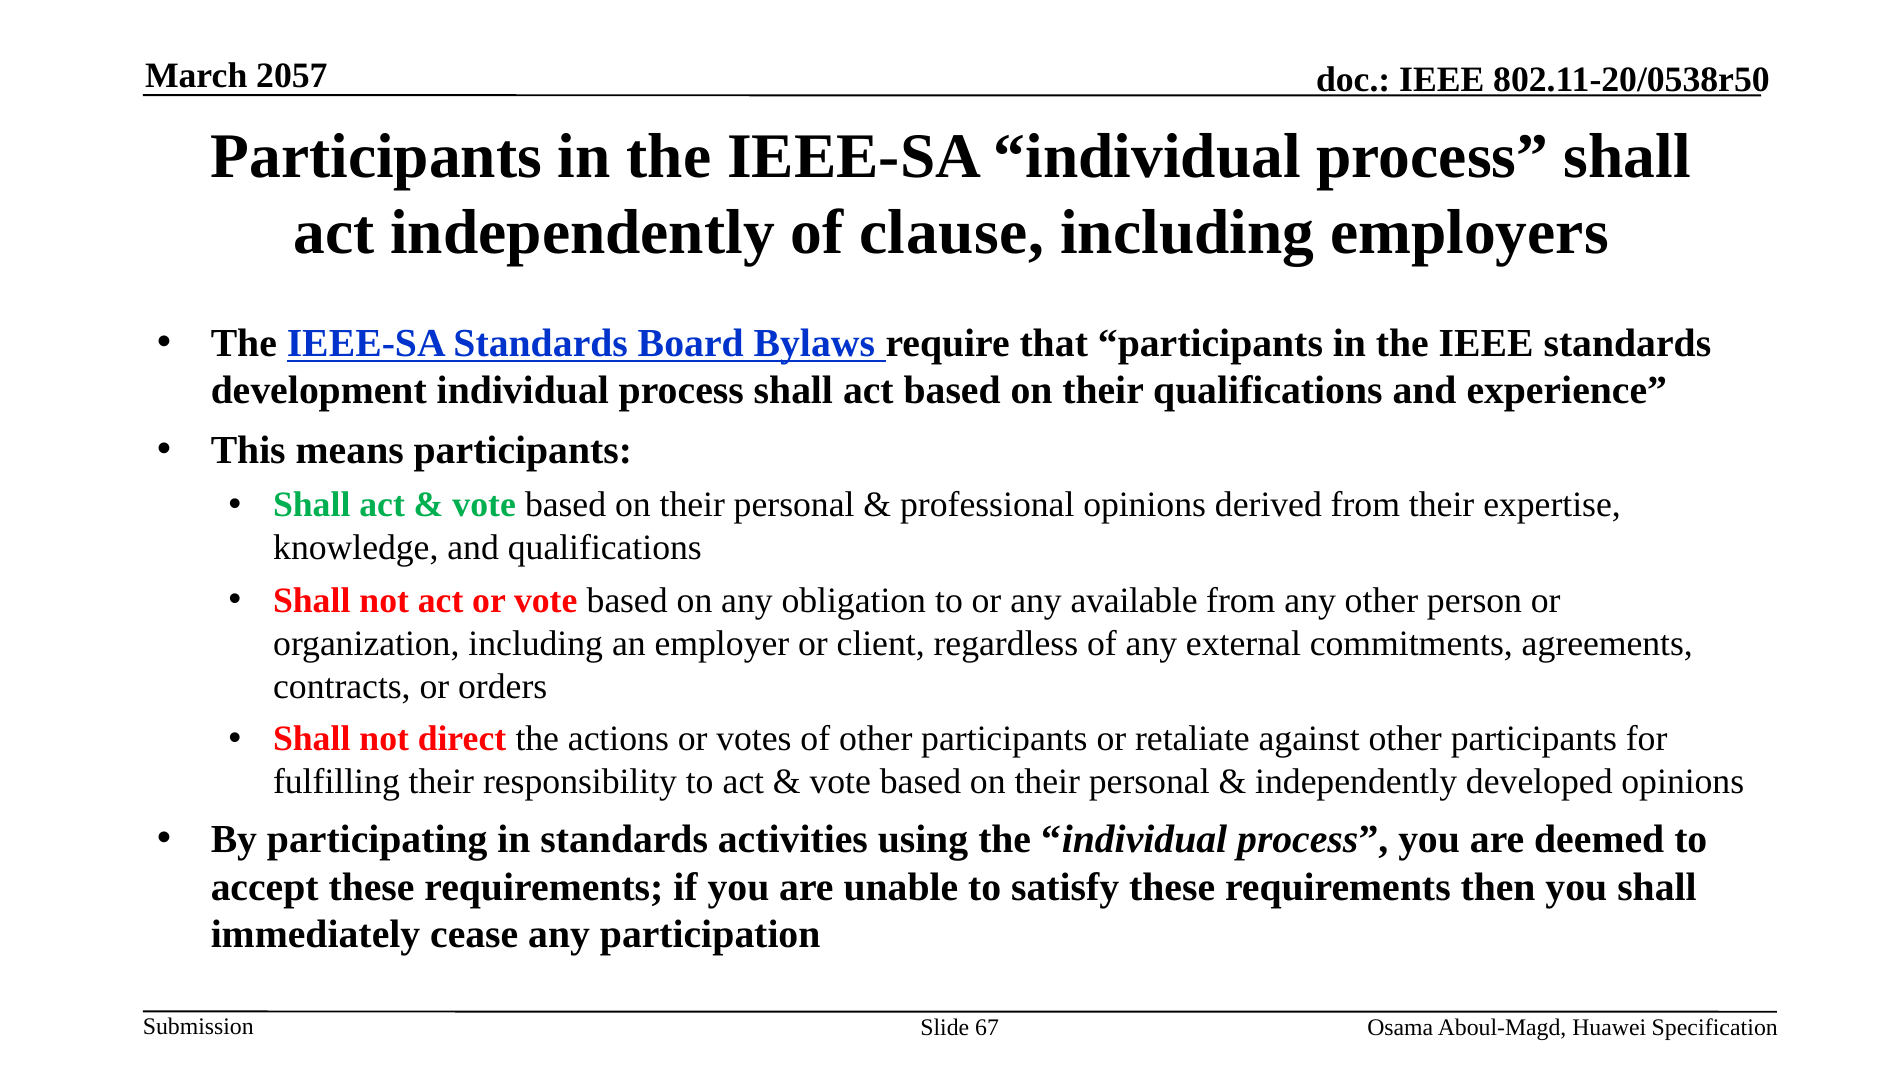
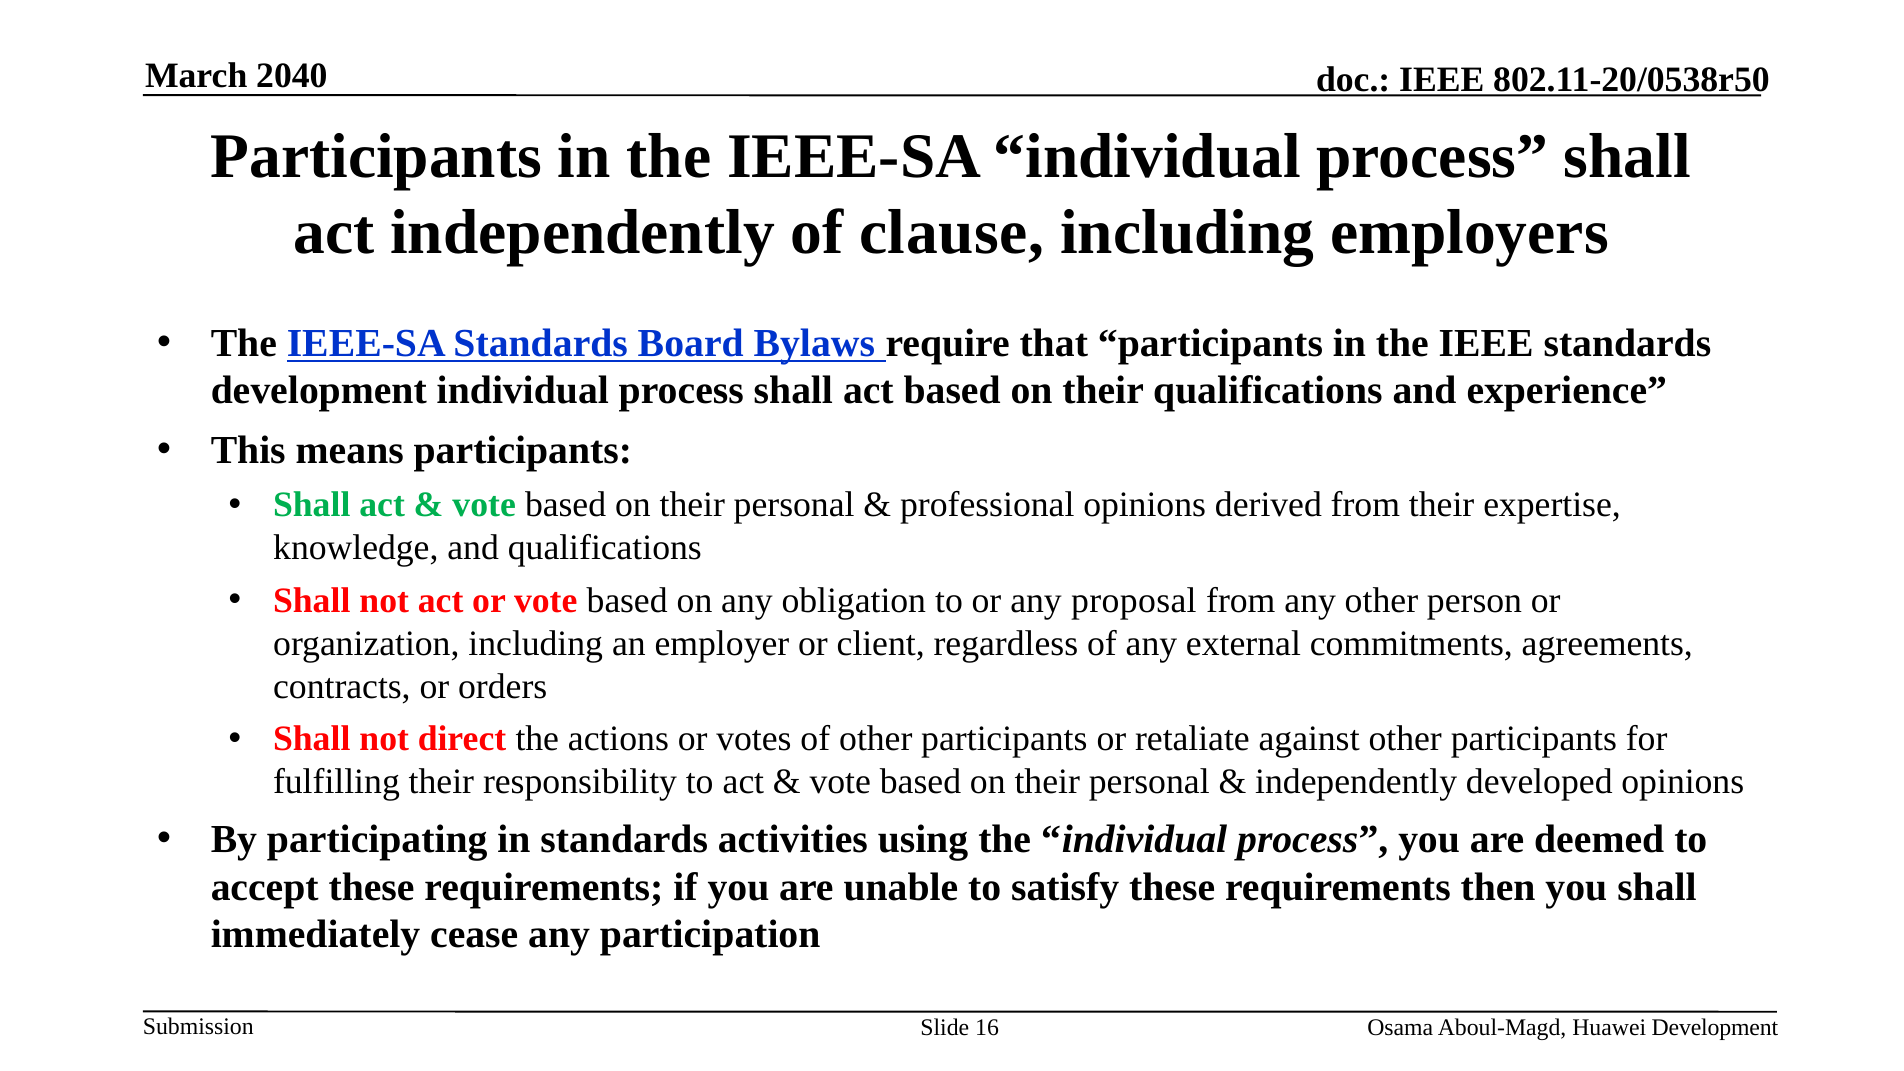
2057: 2057 -> 2040
available: available -> proposal
67: 67 -> 16
Huawei Specification: Specification -> Development
